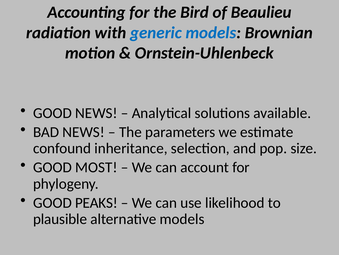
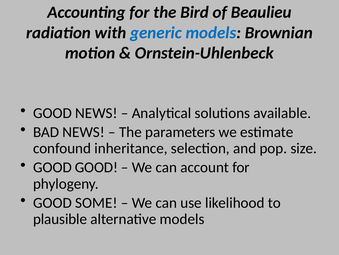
GOOD MOST: MOST -> GOOD
PEAKS: PEAKS -> SOME
